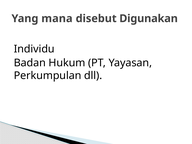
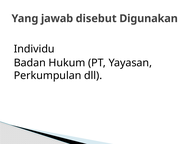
mana: mana -> jawab
